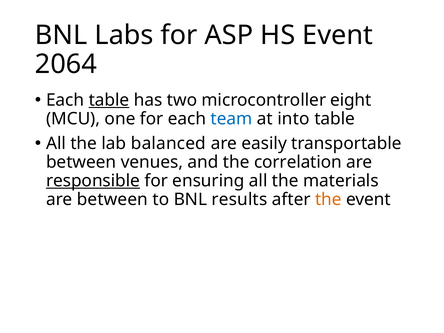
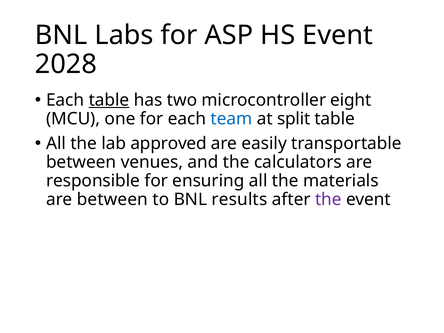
2064: 2064 -> 2028
into: into -> split
balanced: balanced -> approved
correlation: correlation -> calculators
responsible underline: present -> none
the at (328, 200) colour: orange -> purple
